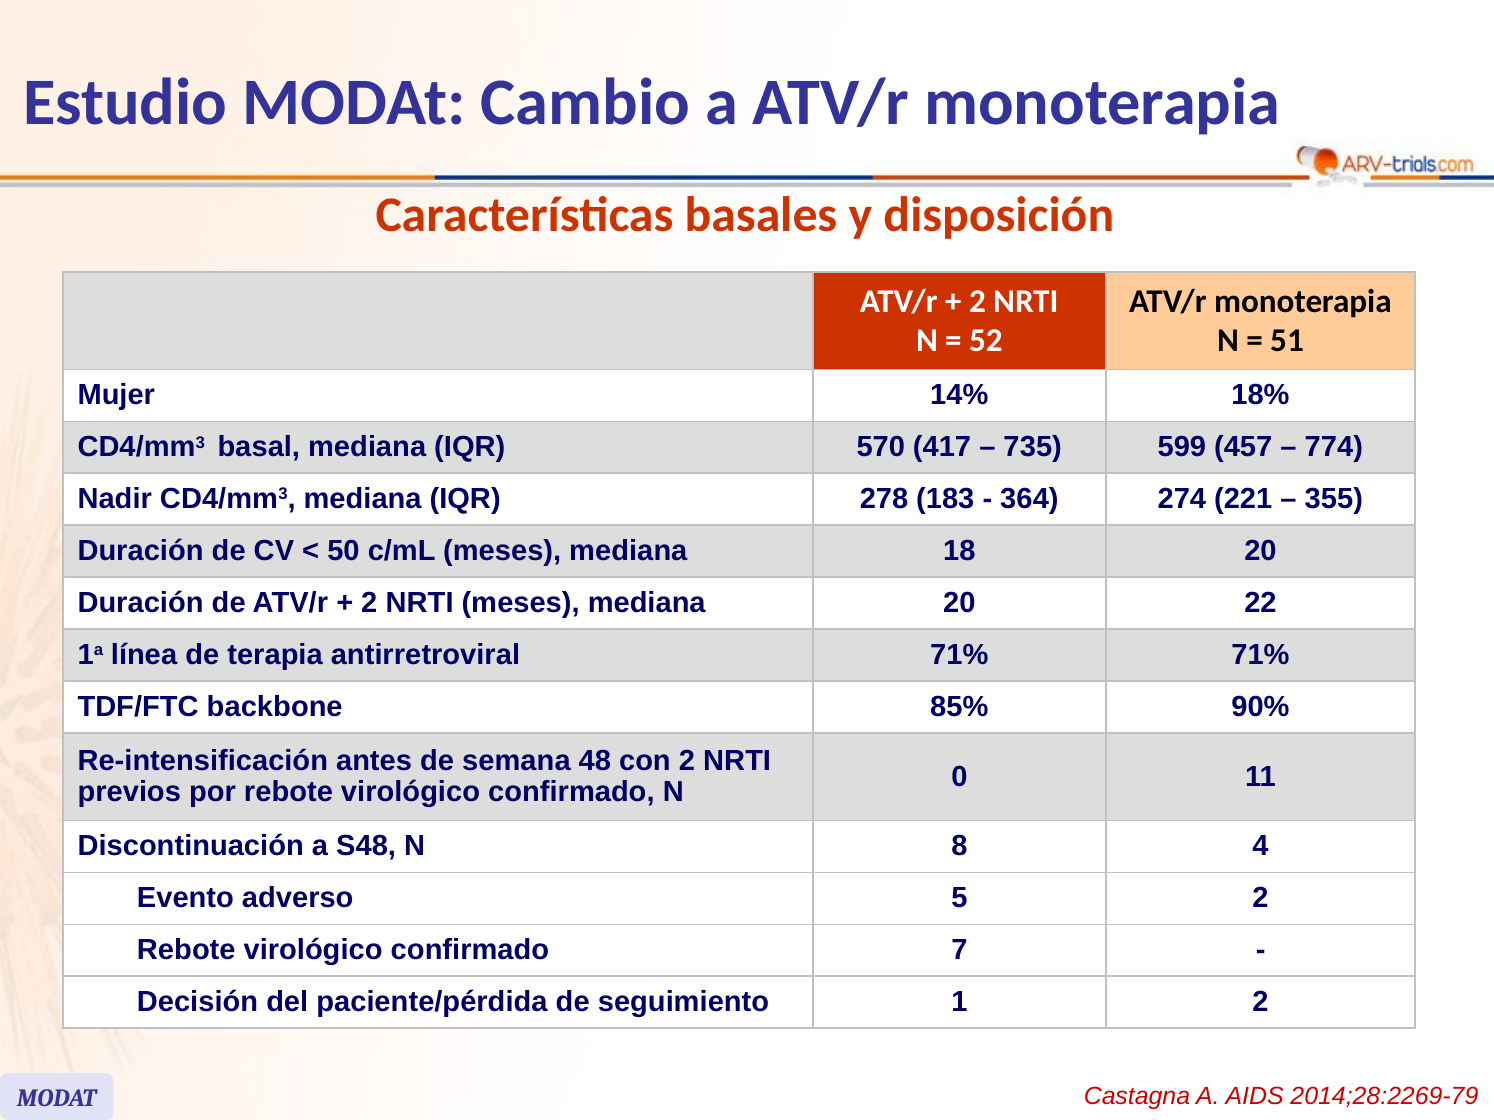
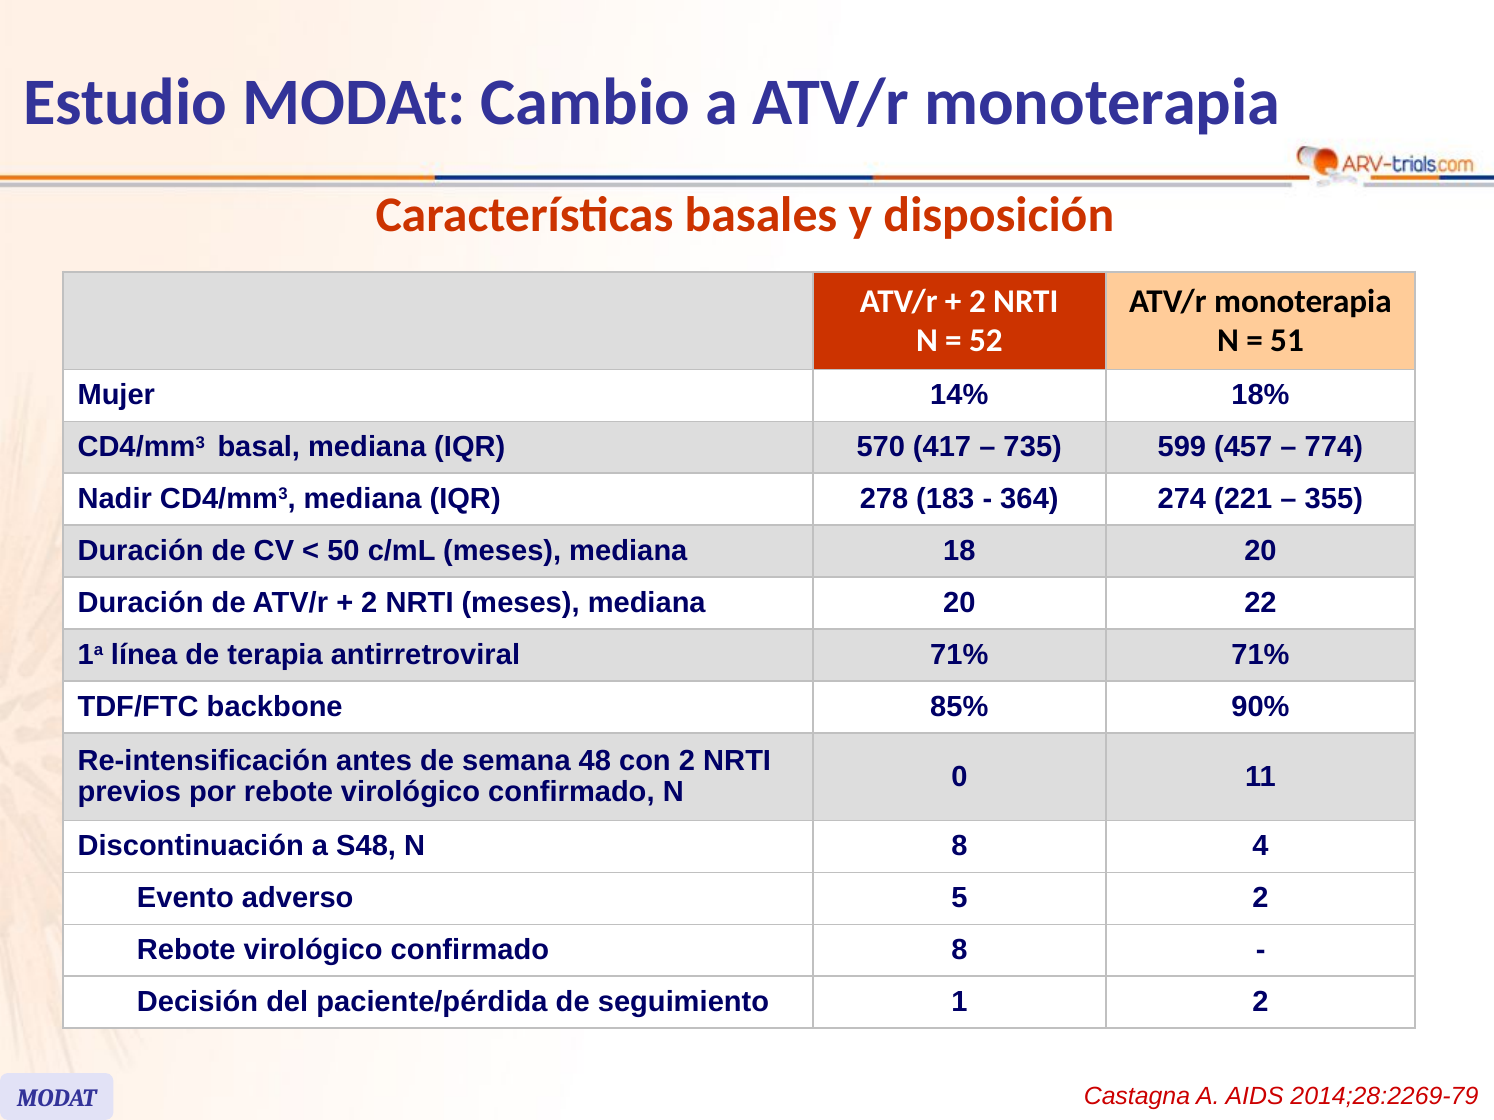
confirmado 7: 7 -> 8
